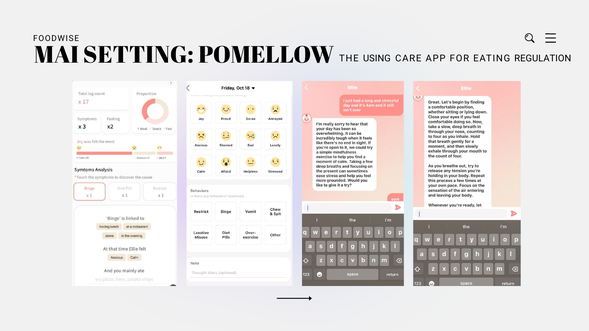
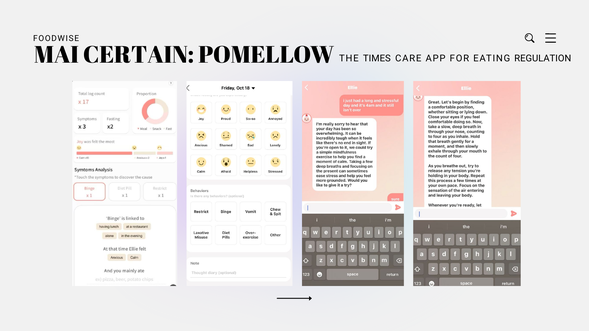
SETTING: SETTING -> CERTAIN
USING: USING -> TIMES
